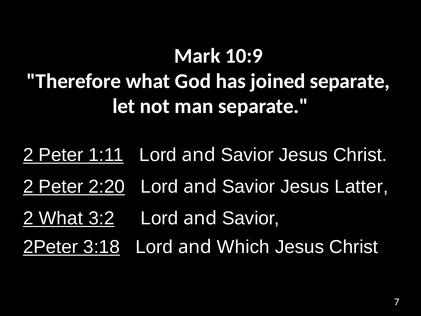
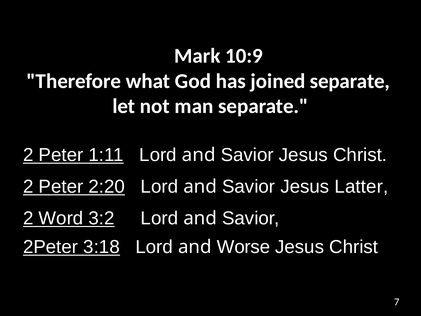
2 What: What -> Word
Which: Which -> Worse
